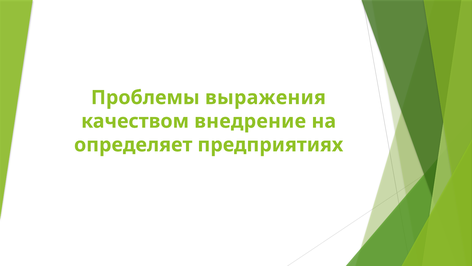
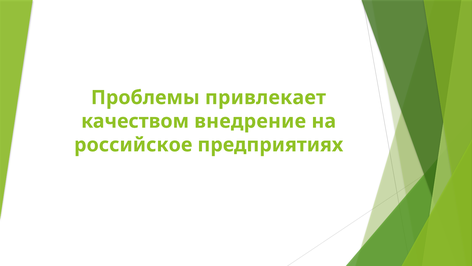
выражения: выражения -> привлекает
определяет: определяет -> российское
